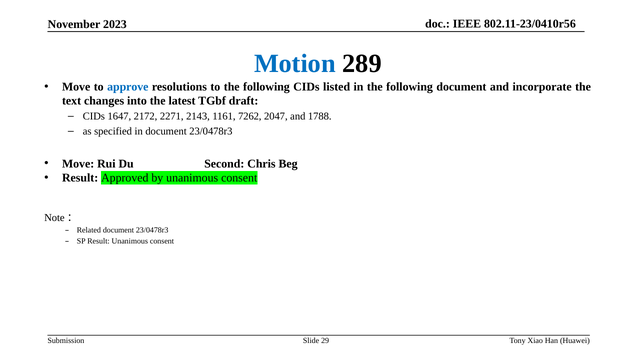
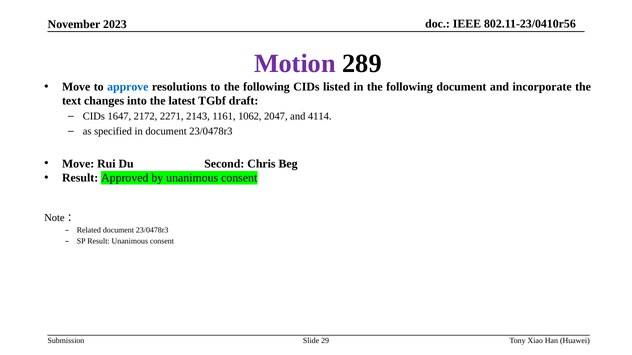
Motion colour: blue -> purple
7262: 7262 -> 1062
1788: 1788 -> 4114
